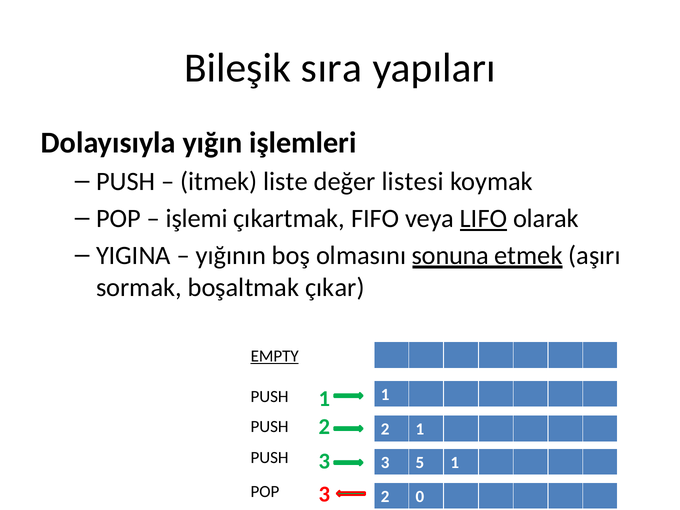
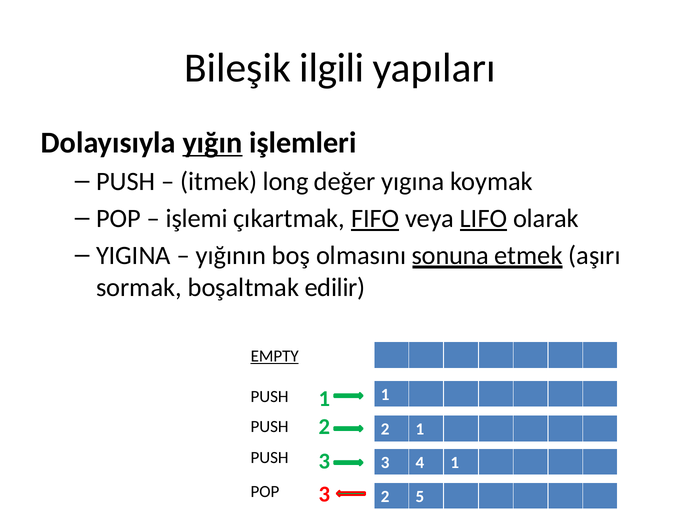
sıra: sıra -> ilgili
yığın underline: none -> present
liste: liste -> long
listesi: listesi -> yıgına
FIFO underline: none -> present
çıkar: çıkar -> edilir
5: 5 -> 4
0: 0 -> 5
